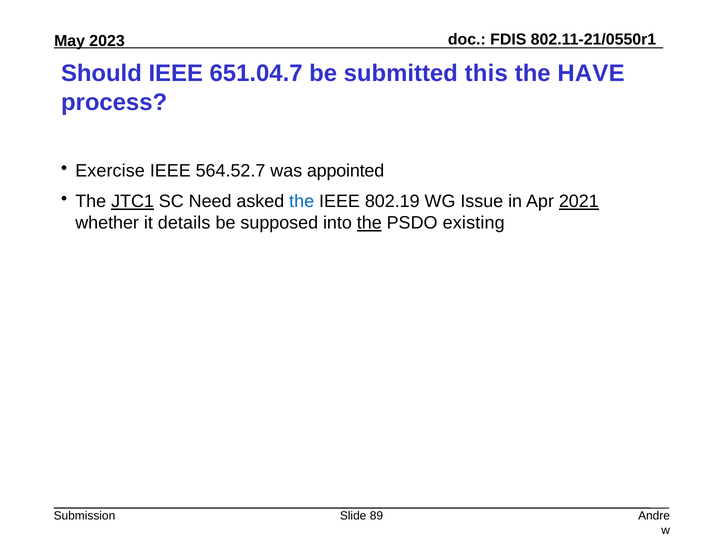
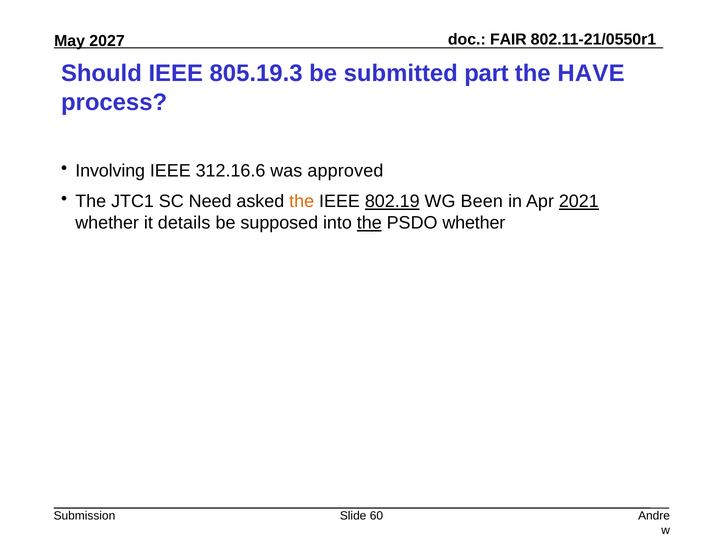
FDIS: FDIS -> FAIR
2023: 2023 -> 2027
651.04.7: 651.04.7 -> 805.19.3
this: this -> part
Exercise: Exercise -> Involving
564.52.7: 564.52.7 -> 312.16.6
appointed: appointed -> approved
JTC1 underline: present -> none
the at (302, 201) colour: blue -> orange
802.19 underline: none -> present
Issue: Issue -> Been
PSDO existing: existing -> whether
89: 89 -> 60
